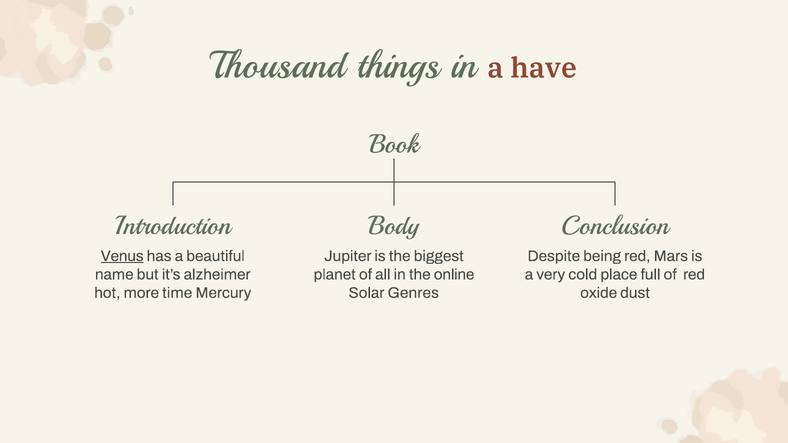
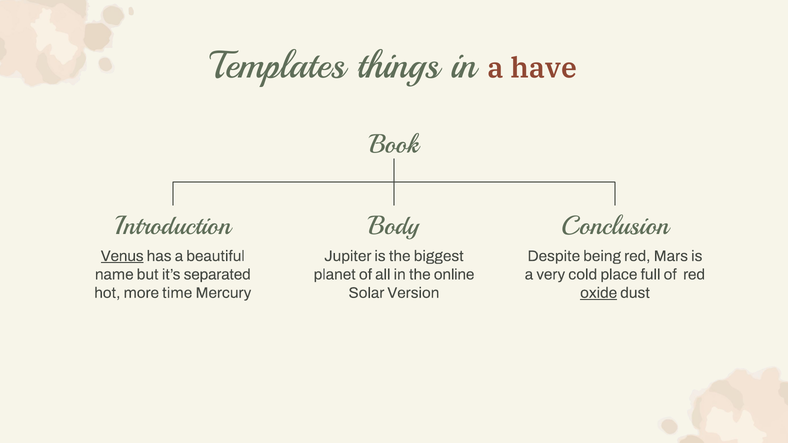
Thousand: Thousand -> Templates
alzheimer: alzheimer -> separated
Genres: Genres -> Version
oxide underline: none -> present
